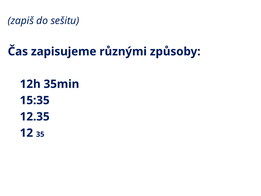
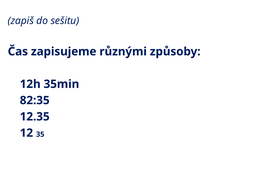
15:35: 15:35 -> 82:35
